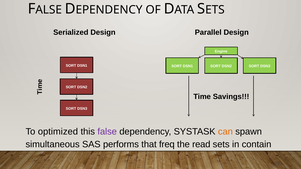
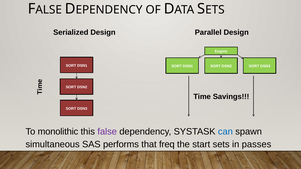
optimized: optimized -> monolithic
can colour: orange -> blue
read: read -> start
contain: contain -> passes
